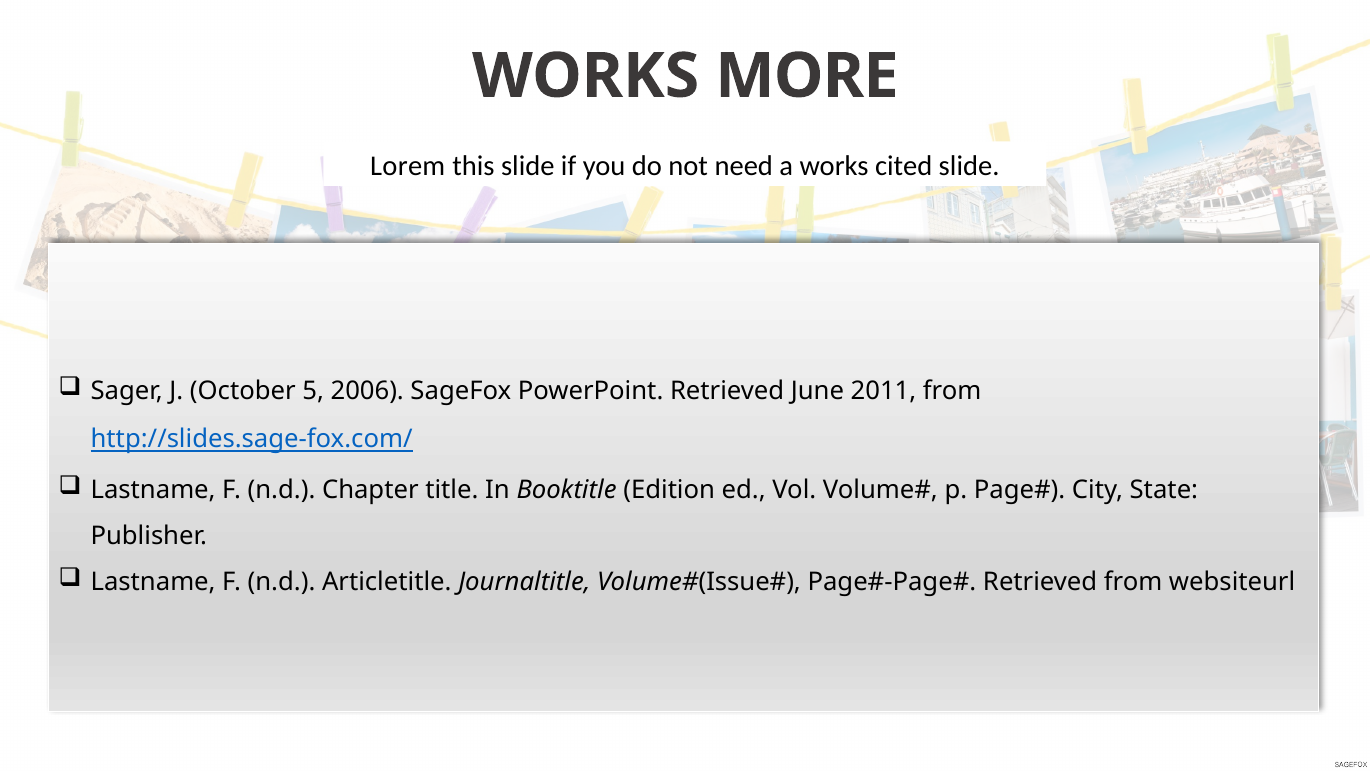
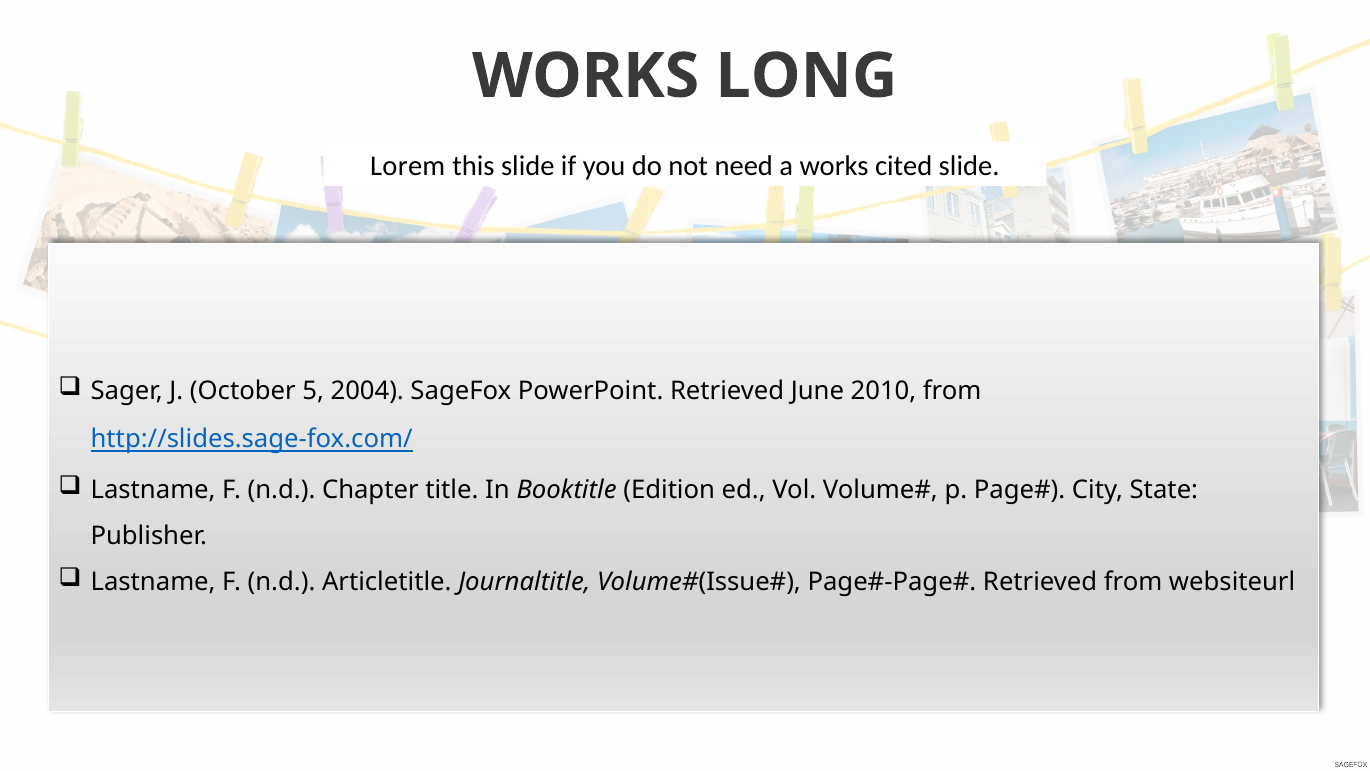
MORE: MORE -> LONG
2006: 2006 -> 2004
2011: 2011 -> 2010
